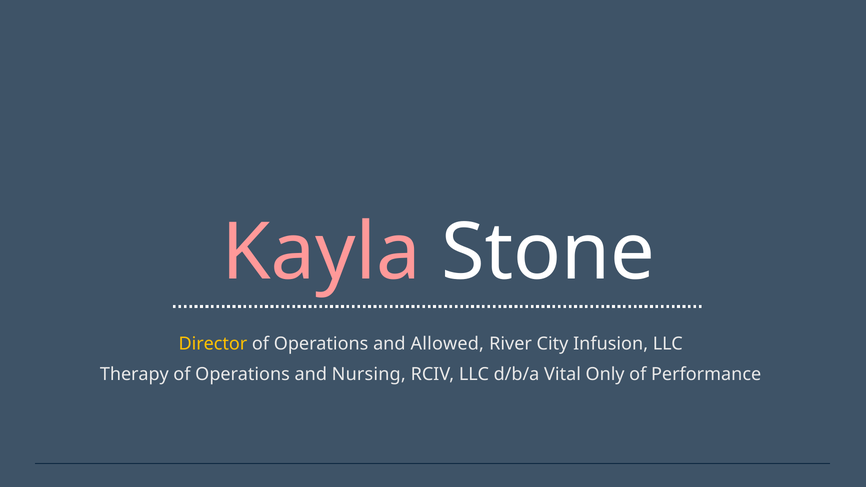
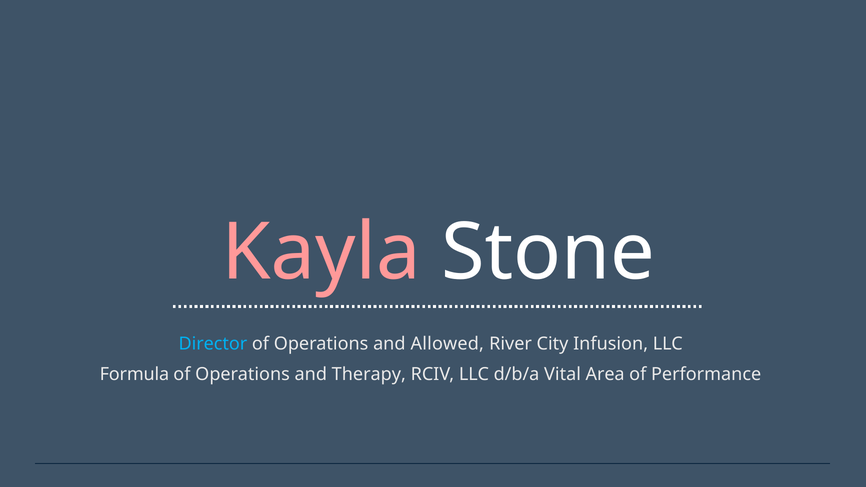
Director colour: yellow -> light blue
Therapy: Therapy -> Formula
Nursing: Nursing -> Therapy
Only: Only -> Area
